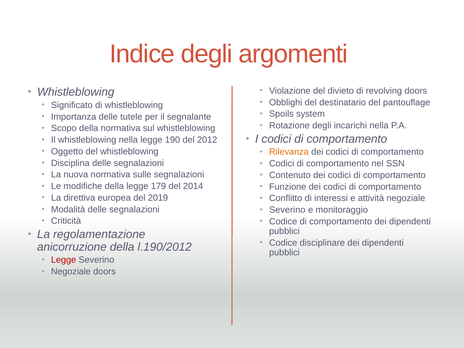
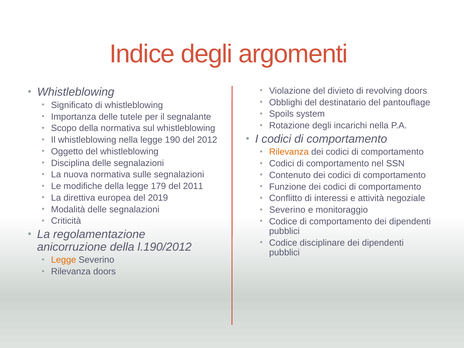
2014: 2014 -> 2011
Legge at (64, 260) colour: red -> orange
Negoziale at (71, 272): Negoziale -> Rilevanza
